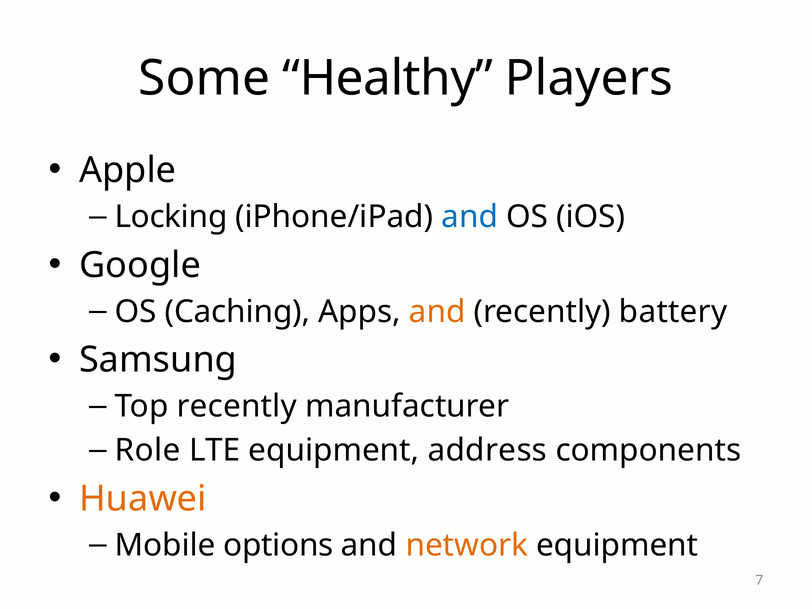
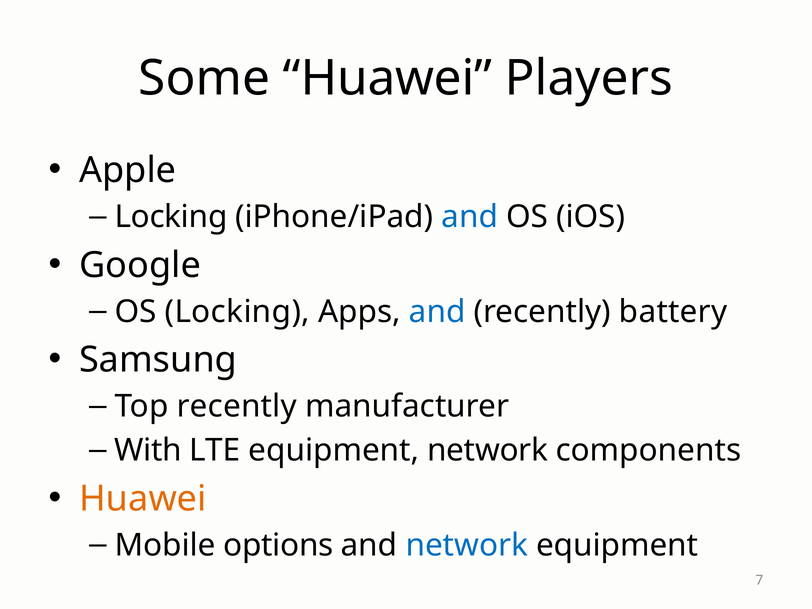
Some Healthy: Healthy -> Huawei
OS Caching: Caching -> Locking
and at (437, 312) colour: orange -> blue
Role: Role -> With
equipment address: address -> network
network at (467, 545) colour: orange -> blue
